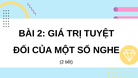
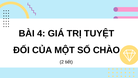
BÀI 2: 2 -> 4
NGHE: NGHE -> CHÀO
